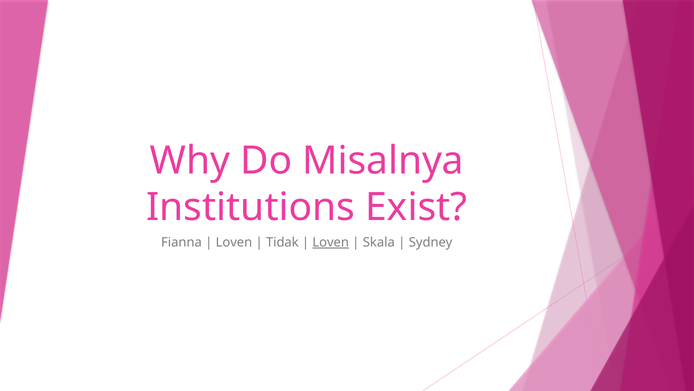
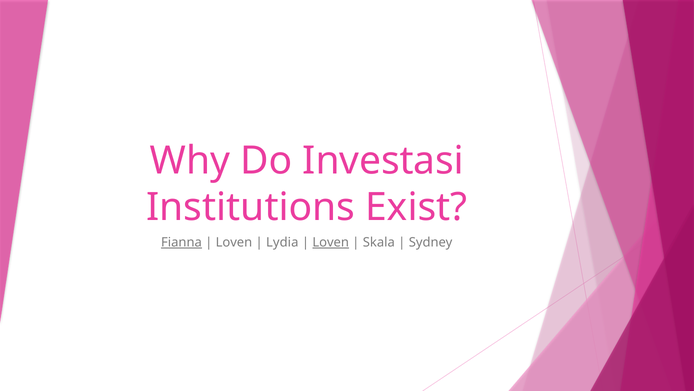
Misalnya: Misalnya -> Investasi
Fianna underline: none -> present
Tidak: Tidak -> Lydia
